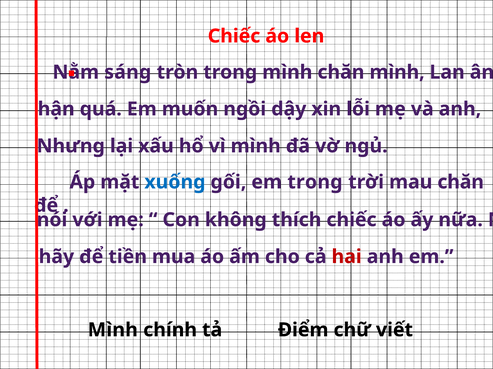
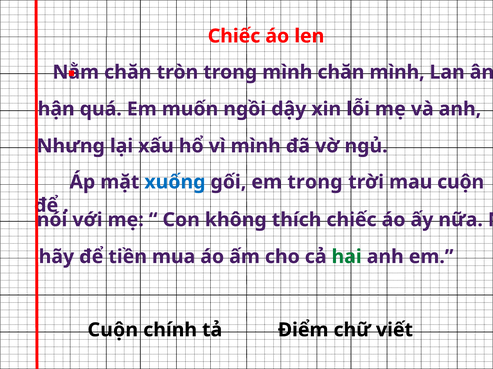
sáng at (128, 72): sáng -> chăn
mau chăn: chăn -> cuộn
hai colour: red -> green
Mình at (113, 331): Mình -> Cuộn
